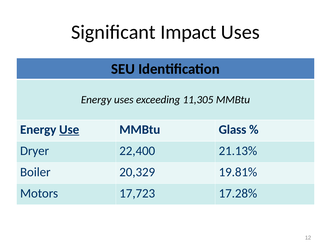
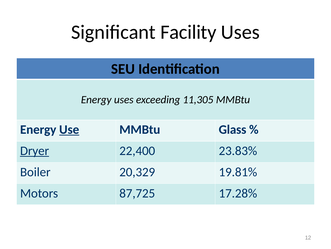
Impact: Impact -> Facility
Dryer underline: none -> present
21.13%: 21.13% -> 23.83%
17,723: 17,723 -> 87,725
